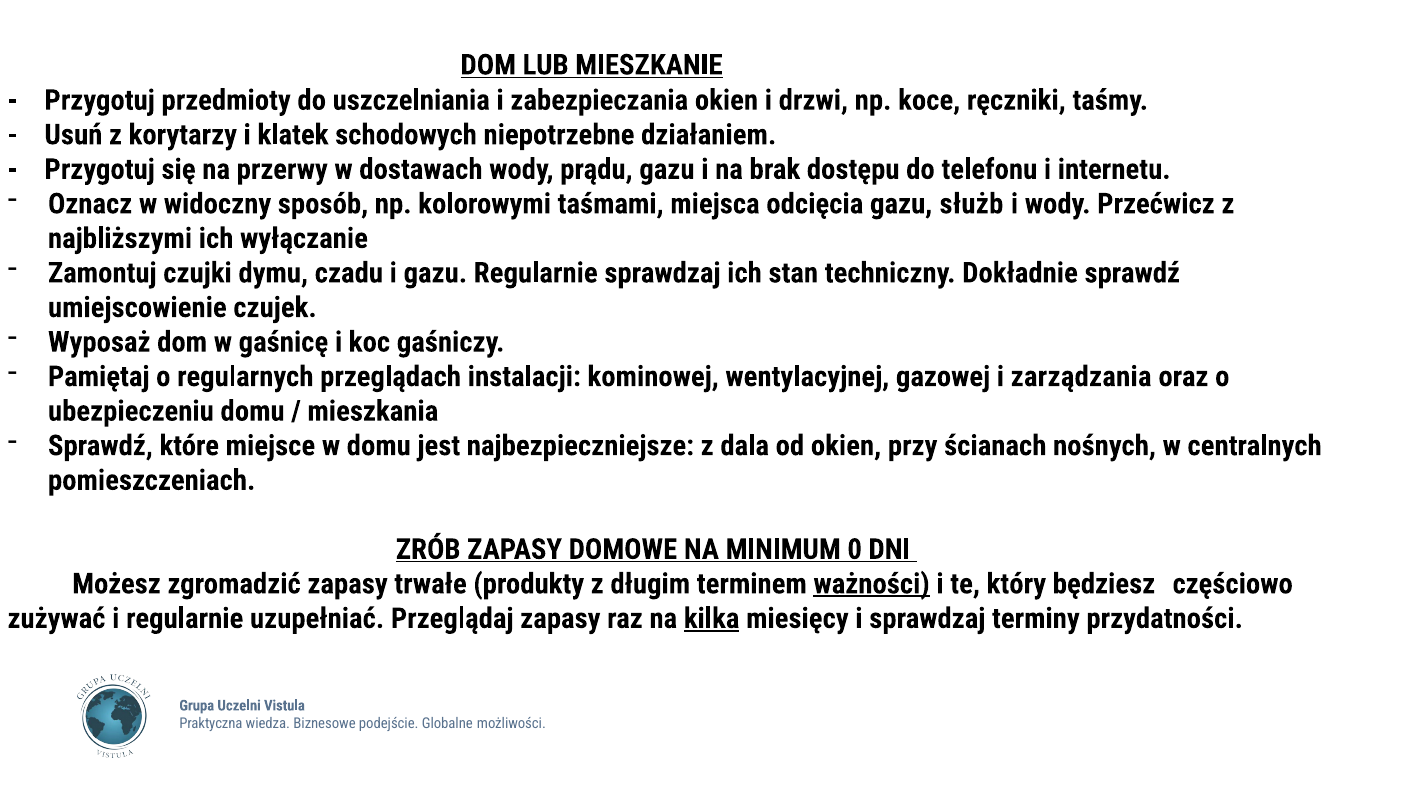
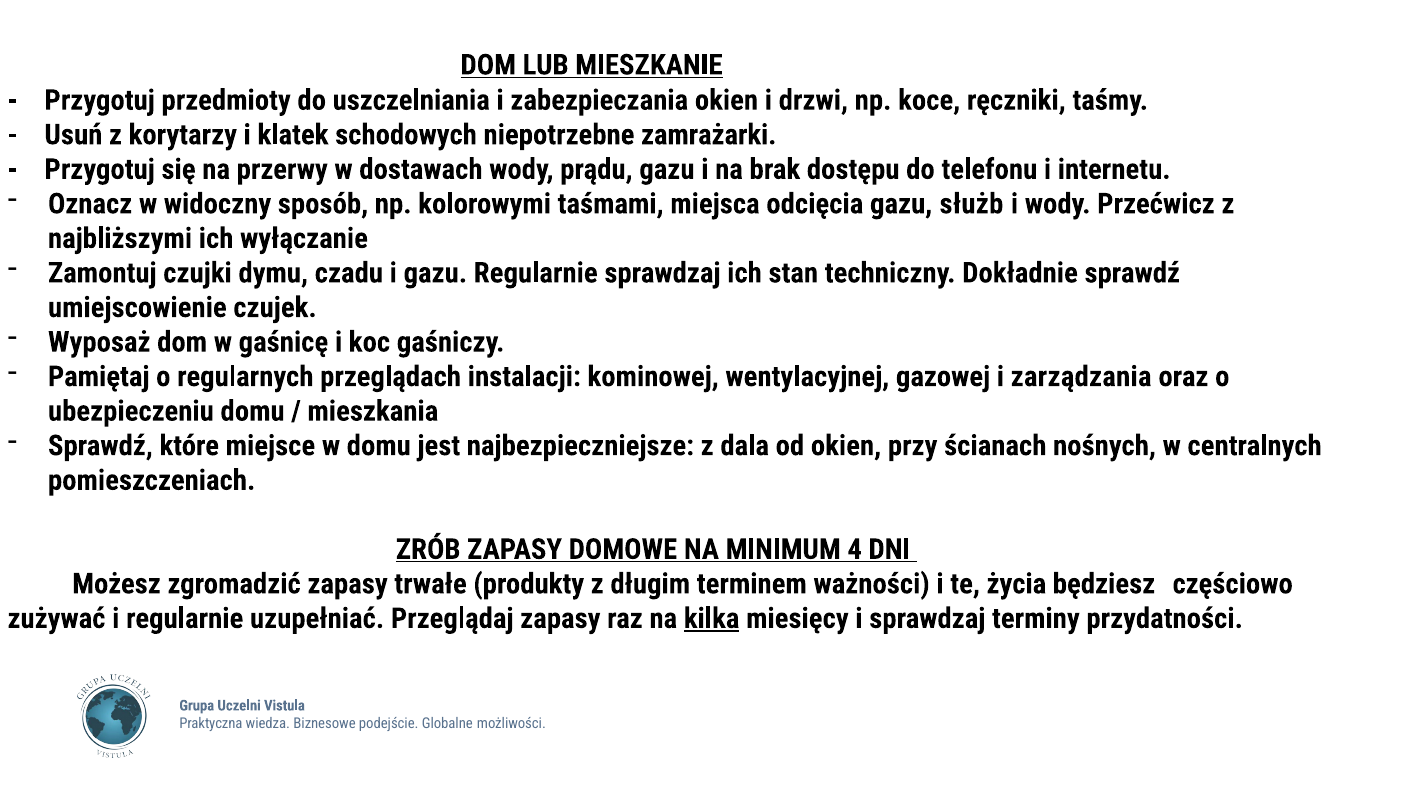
działaniem: działaniem -> zamrażarki
0: 0 -> 4
ważności underline: present -> none
który: który -> życia
